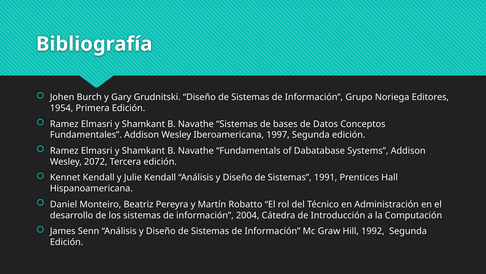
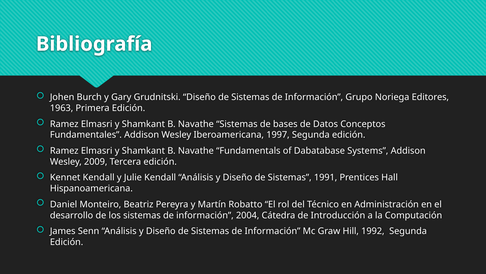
1954: 1954 -> 1963
2072: 2072 -> 2009
